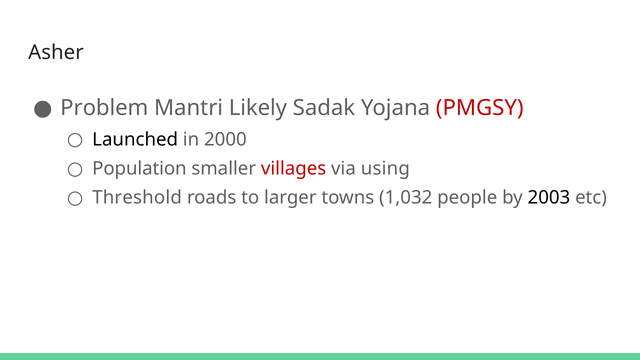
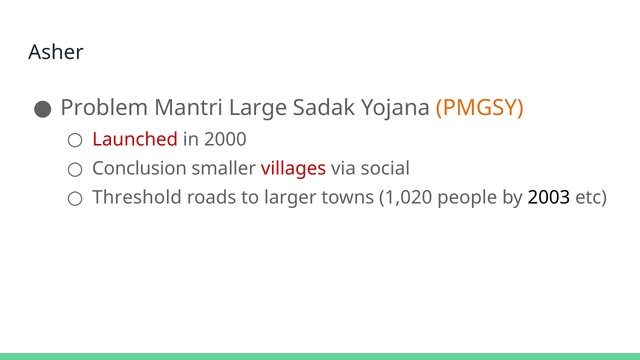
Likely: Likely -> Large
PMGSY colour: red -> orange
Launched colour: black -> red
Population: Population -> Conclusion
using: using -> social
1,032: 1,032 -> 1,020
